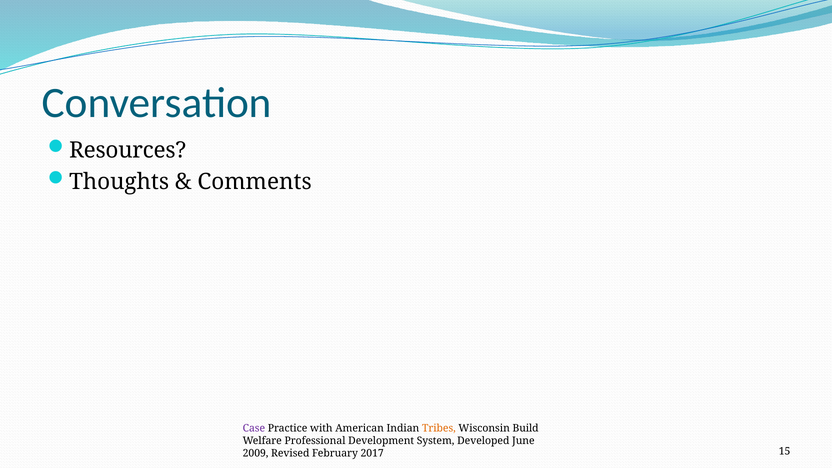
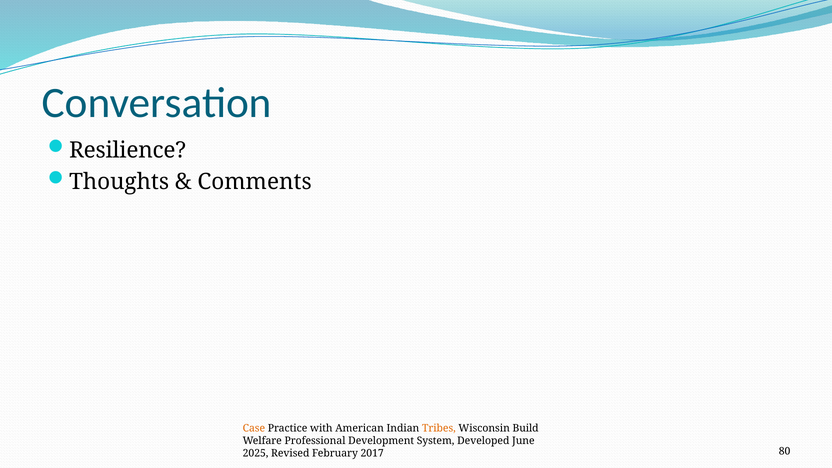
Resources: Resources -> Resilience
Case colour: purple -> orange
2009: 2009 -> 2025
15: 15 -> 80
